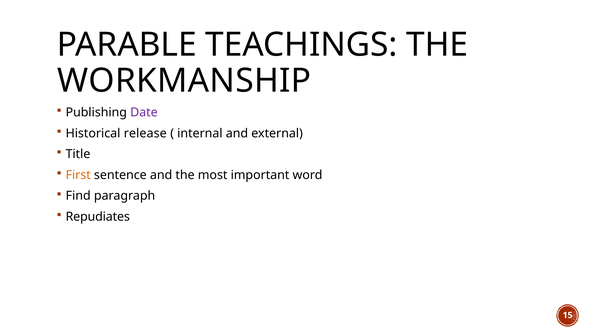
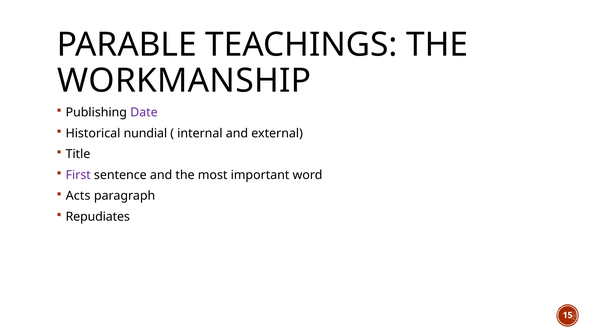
release: release -> nundial
First colour: orange -> purple
Find: Find -> Acts
